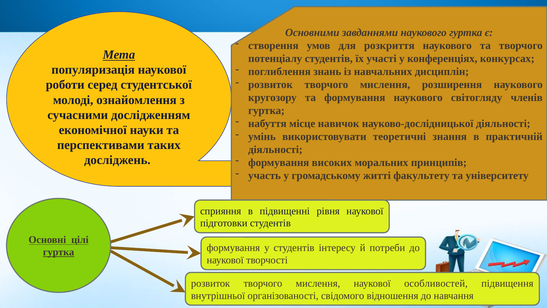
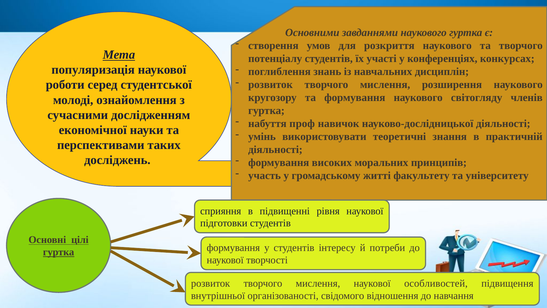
місце: місце -> проф
